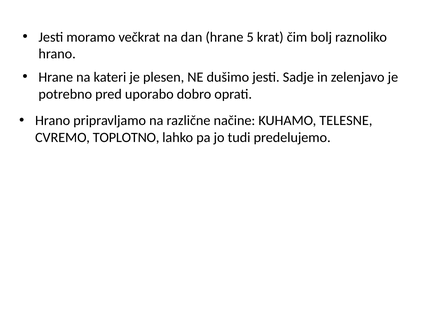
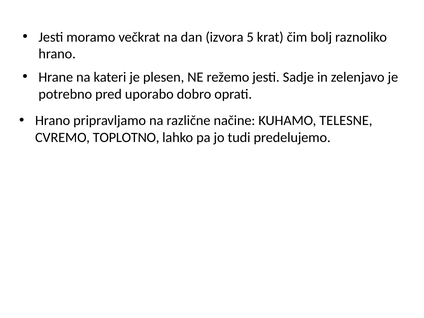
dan hrane: hrane -> izvora
dušimo: dušimo -> režemo
